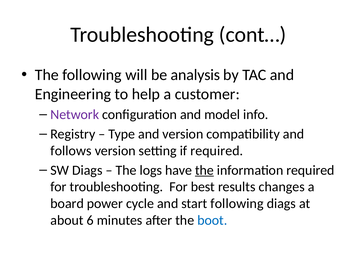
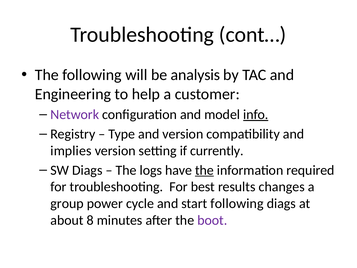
info underline: none -> present
follows: follows -> implies
if required: required -> currently
board: board -> group
6: 6 -> 8
boot colour: blue -> purple
